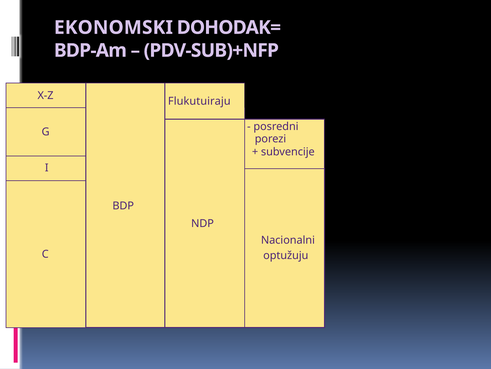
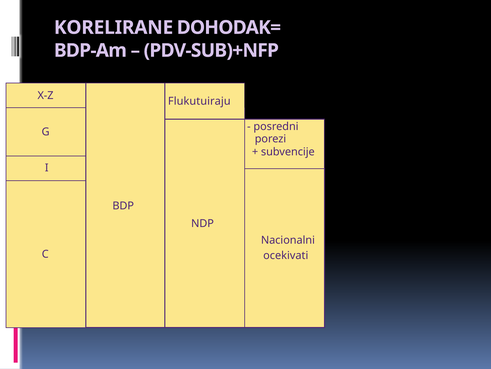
EKONOMSKI: EKONOMSKI -> KORELIRANE
optužuju: optužuju -> ocekivati
